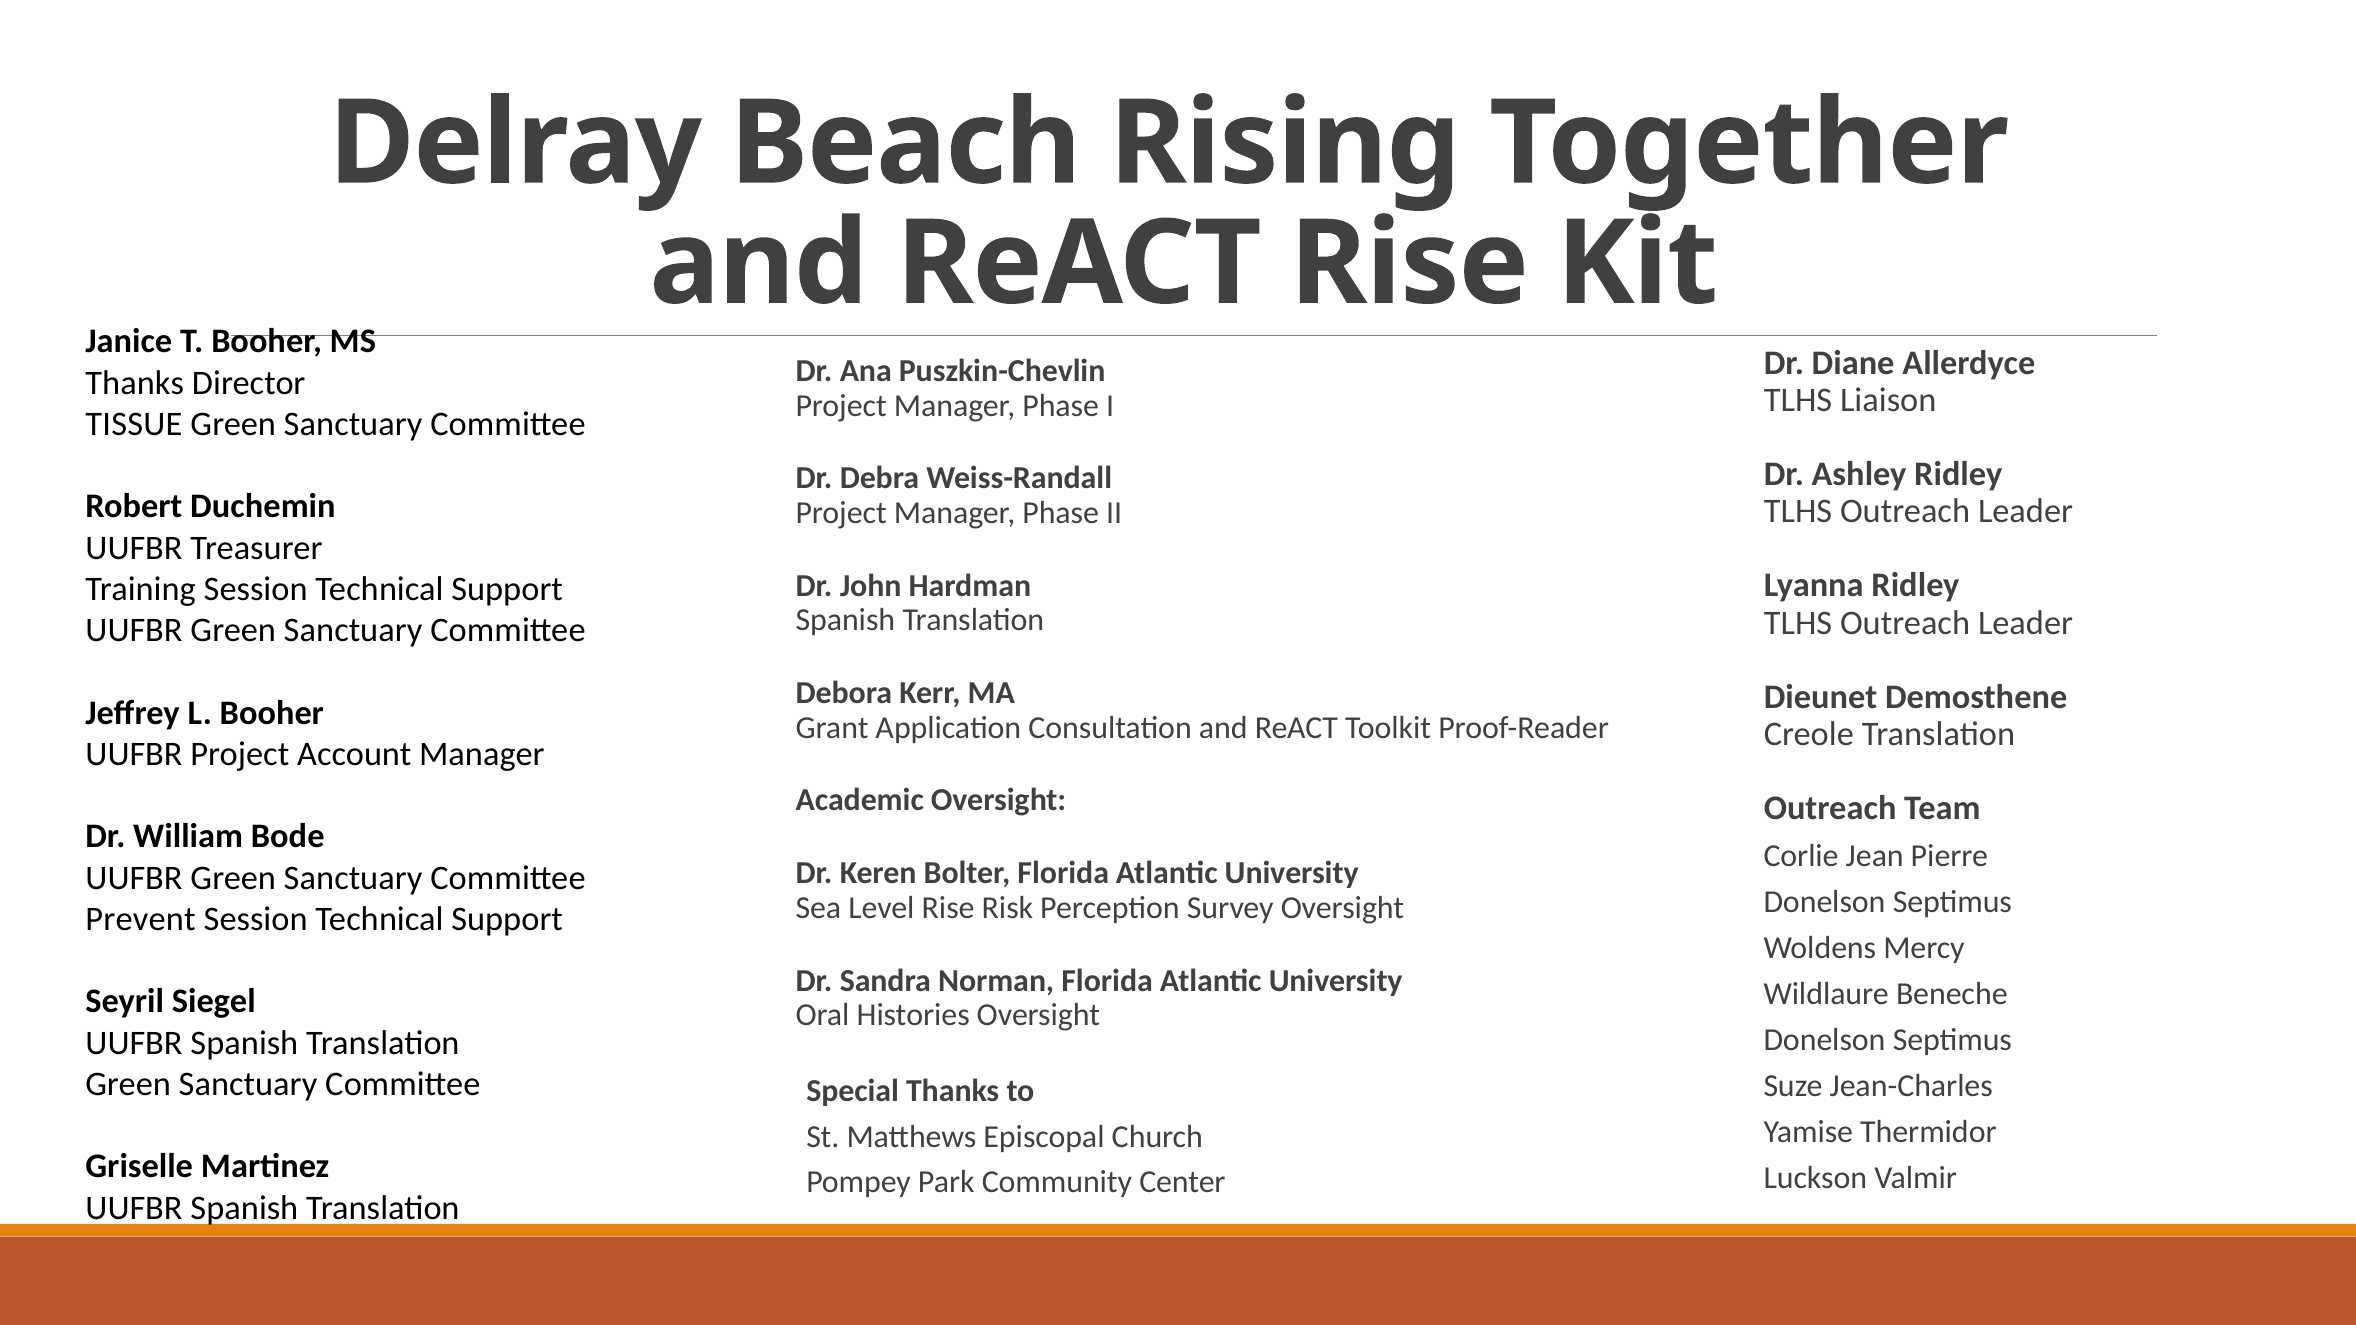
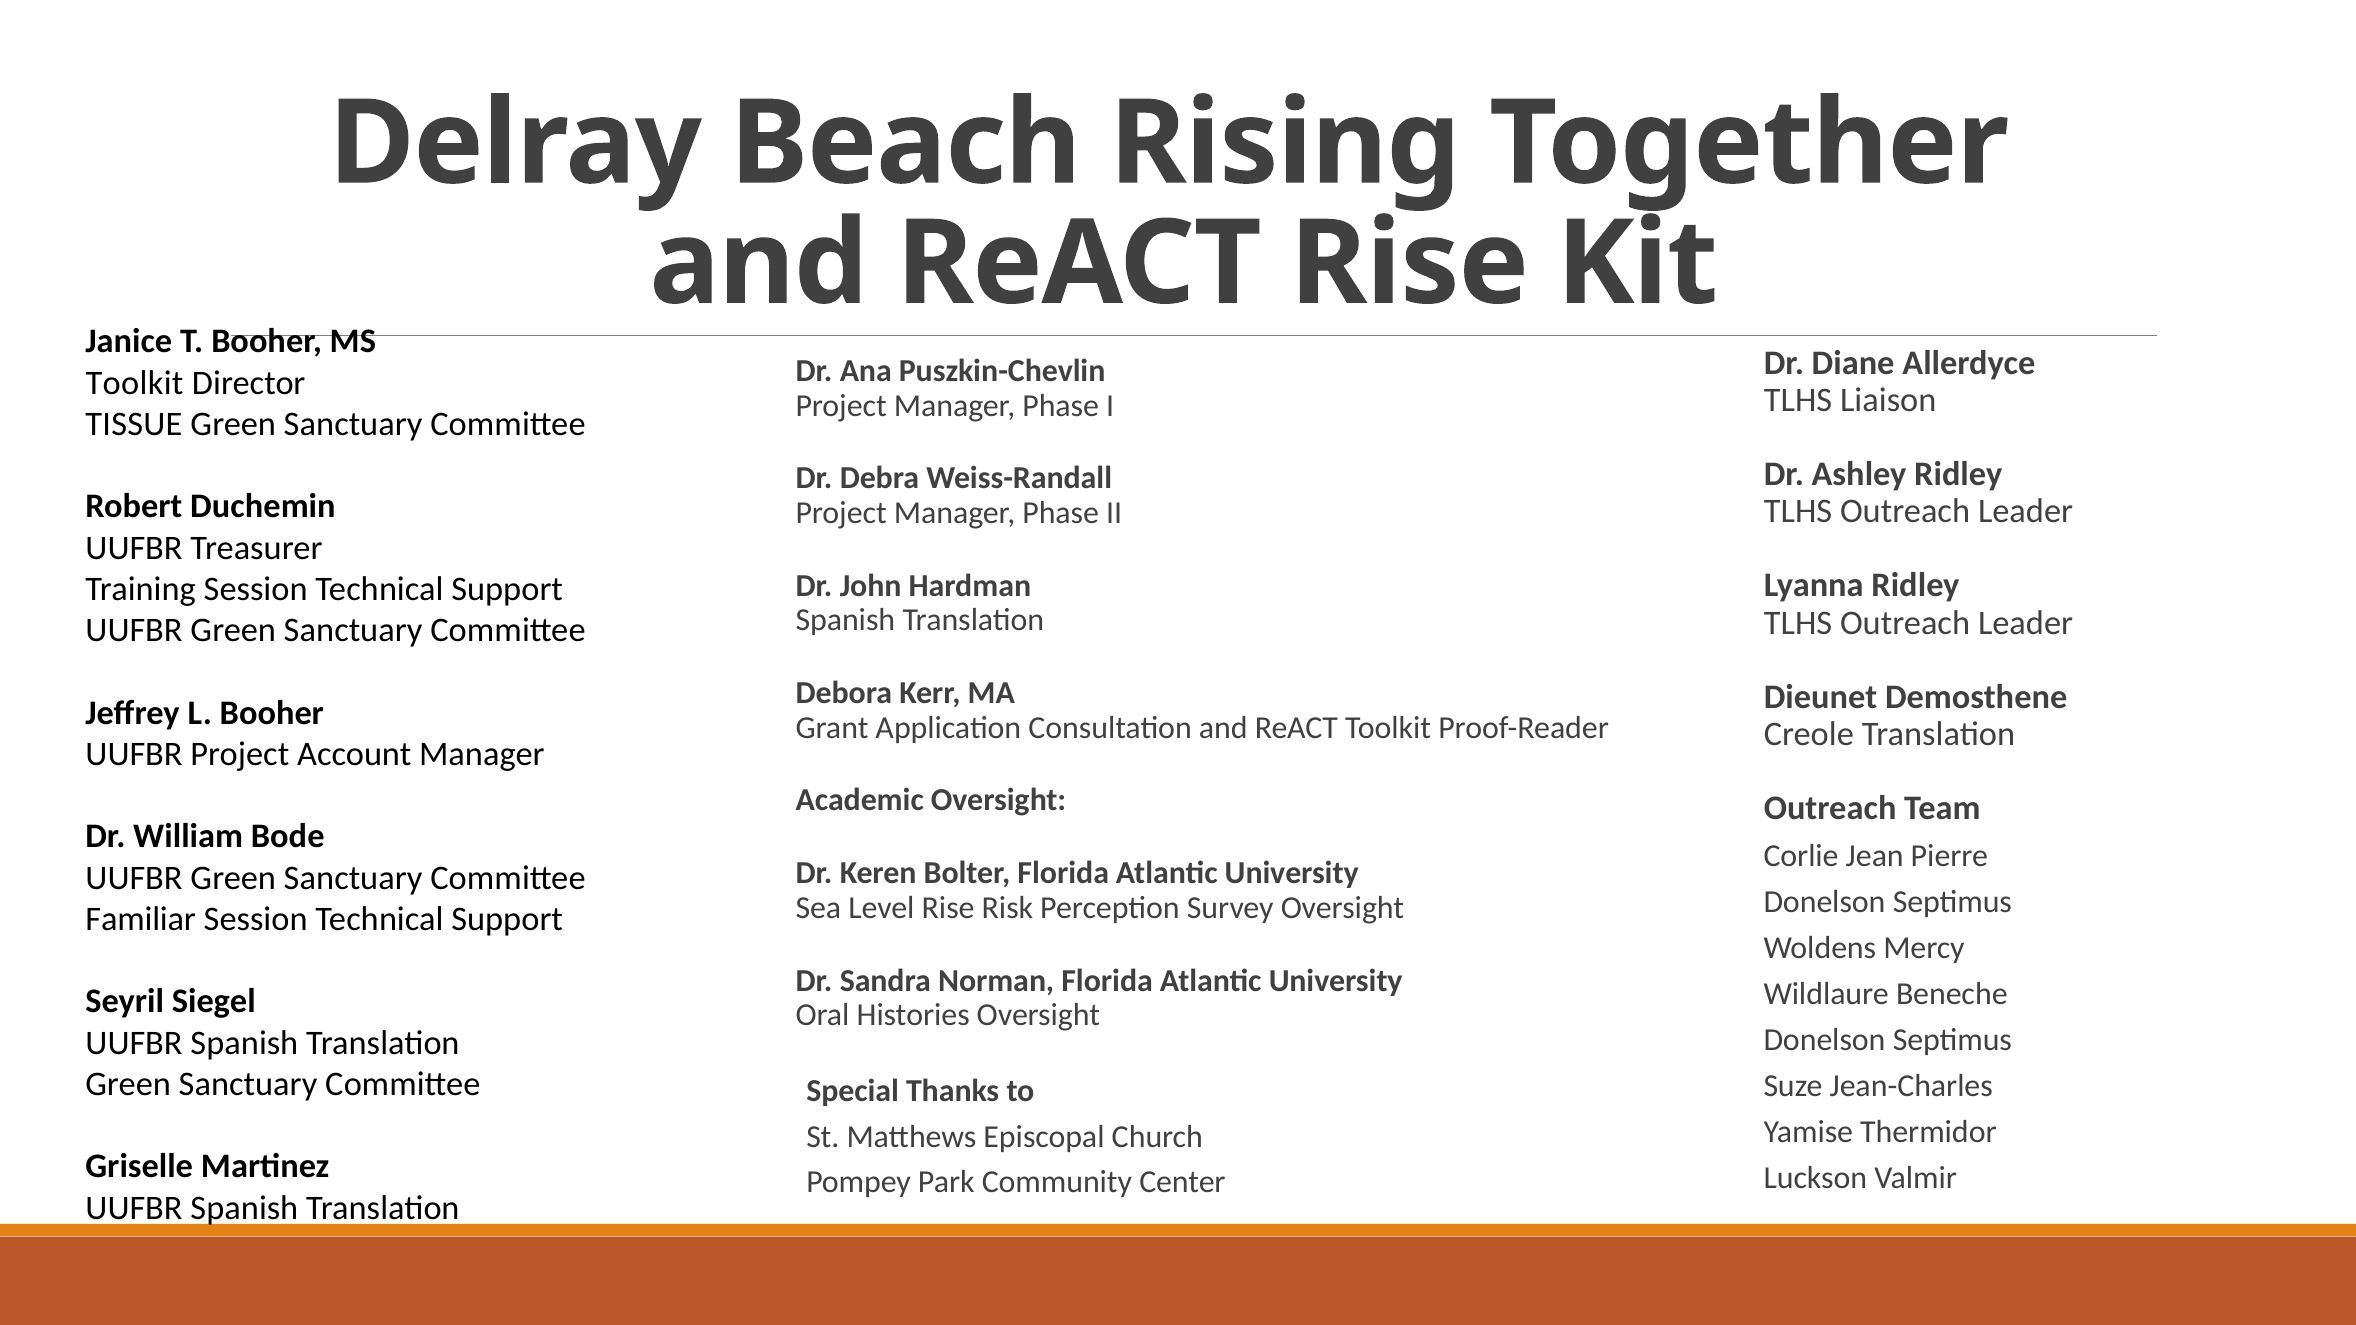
Thanks at (135, 383): Thanks -> Toolkit
Prevent: Prevent -> Familiar
